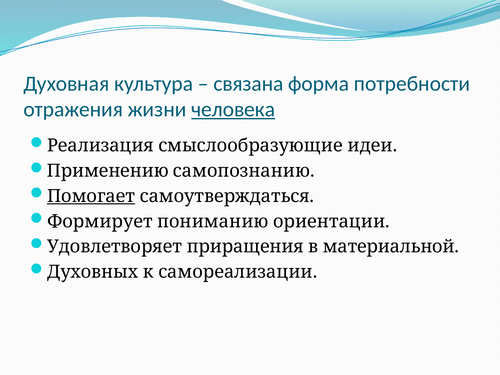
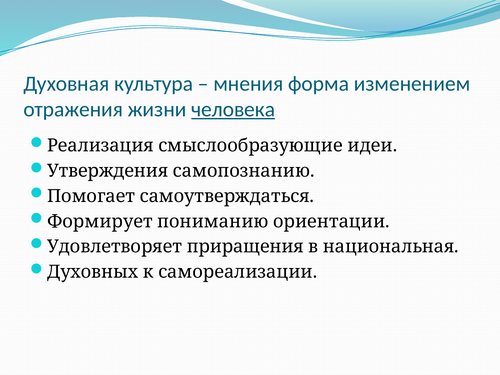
связана: связана -> мнения
потребности: потребности -> изменением
Применению: Применению -> Утверждения
Помогает underline: present -> none
материальной: материальной -> национальная
